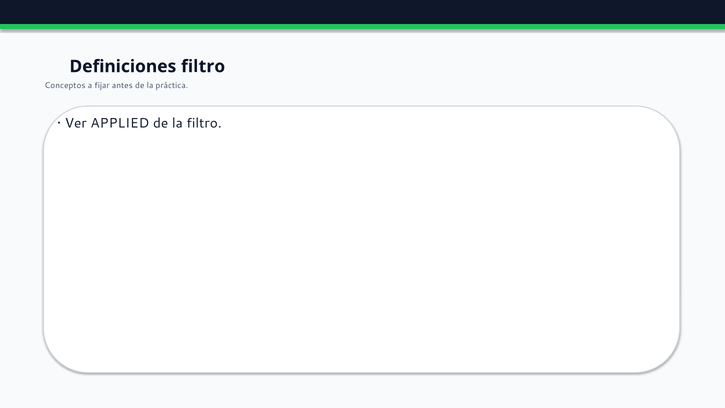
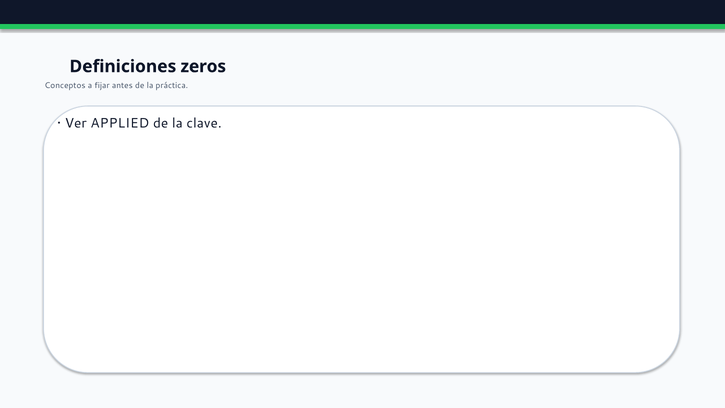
Definiciones filtro: filtro -> zeros
la filtro: filtro -> clave
